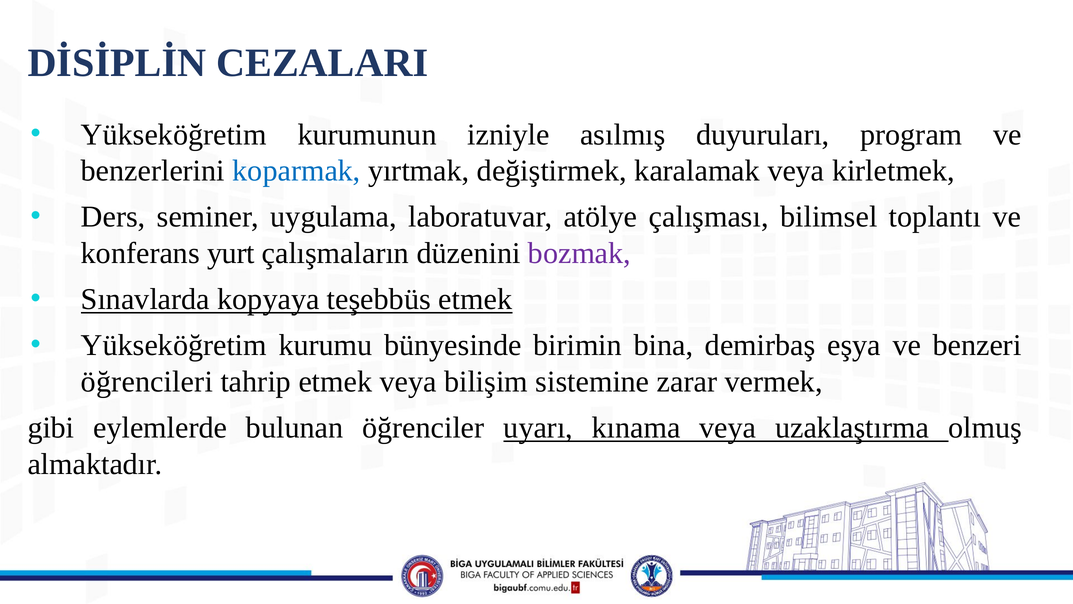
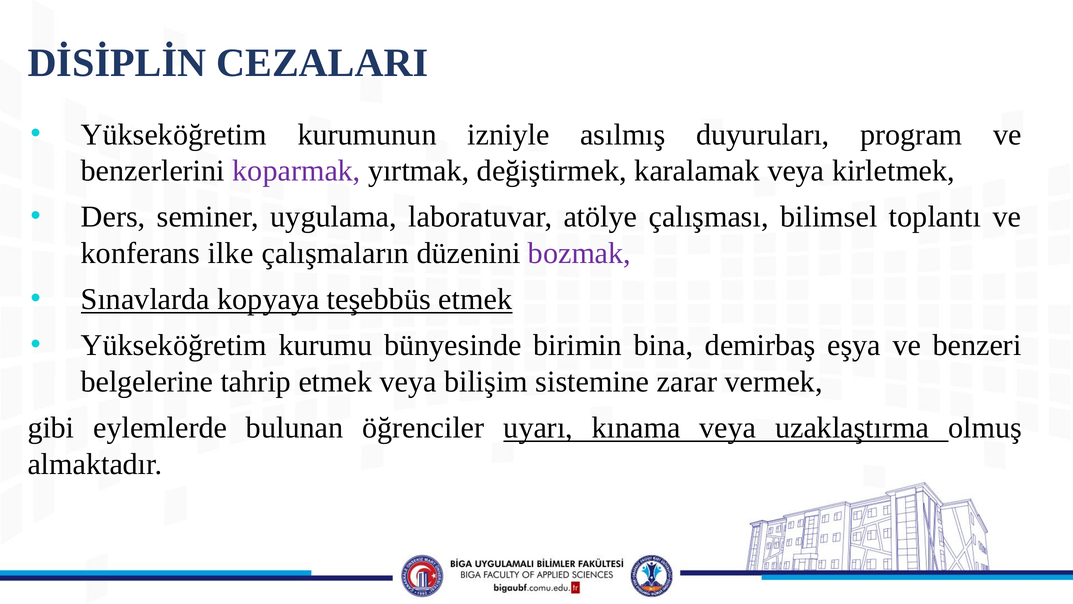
koparmak colour: blue -> purple
yurt: yurt -> ilke
öğrencileri: öğrencileri -> belgelerine
